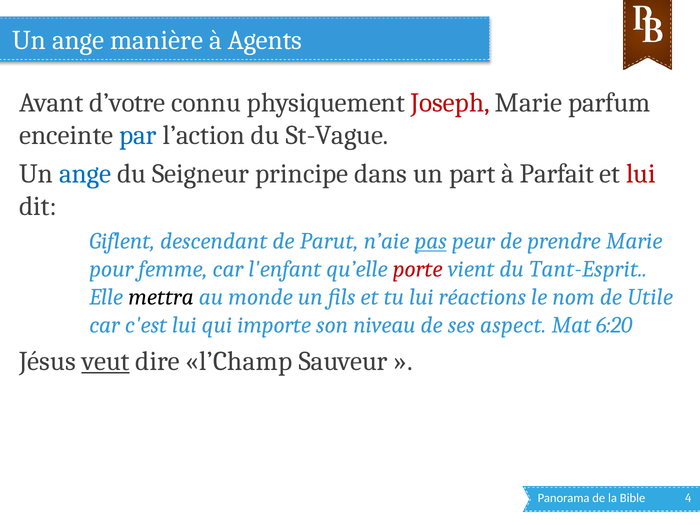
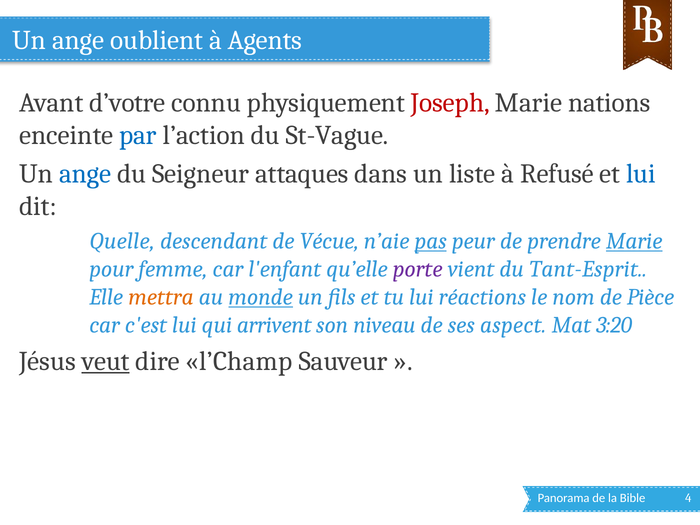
manière: manière -> oublient
parfum: parfum -> nations
principe: principe -> attaques
part: part -> liste
Parfait: Parfait -> Refusé
lui at (641, 174) colour: red -> blue
Giflent: Giflent -> Quelle
Parut: Parut -> Vécue
Marie at (634, 241) underline: none -> present
porte colour: red -> purple
mettra colour: black -> orange
monde underline: none -> present
Utile: Utile -> Pièce
importe: importe -> arrivent
6:20: 6:20 -> 3:20
